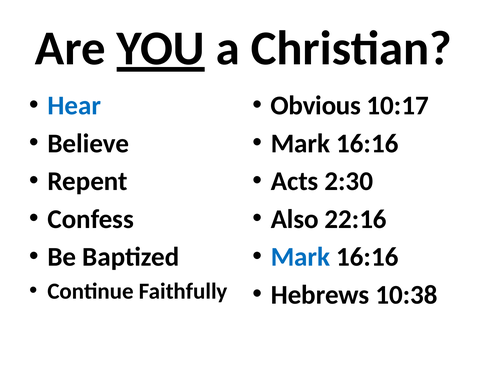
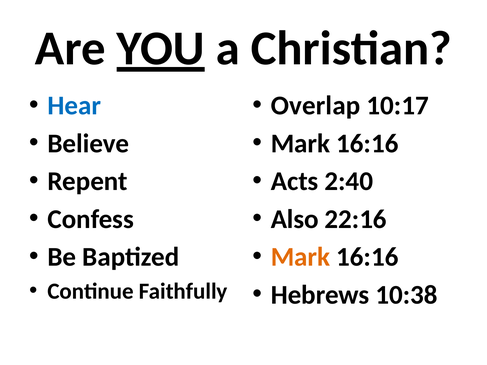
Obvious: Obvious -> Overlap
2:30: 2:30 -> 2:40
Mark at (300, 257) colour: blue -> orange
